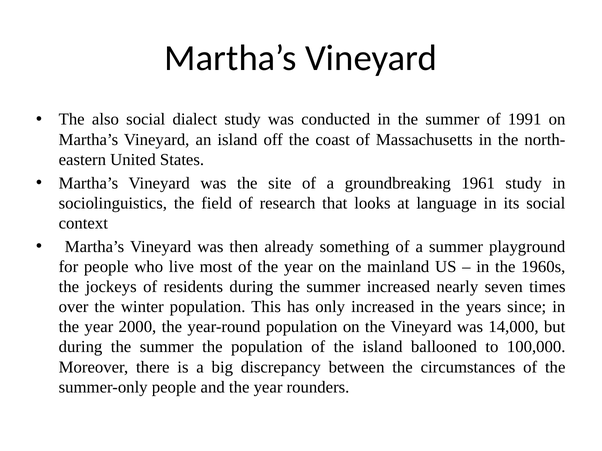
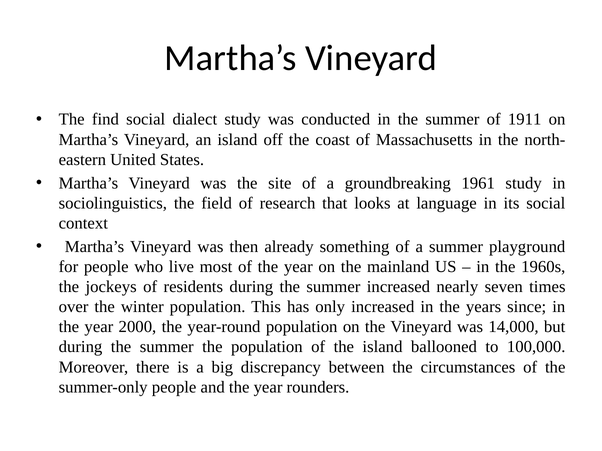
also: also -> find
1991: 1991 -> 1911
